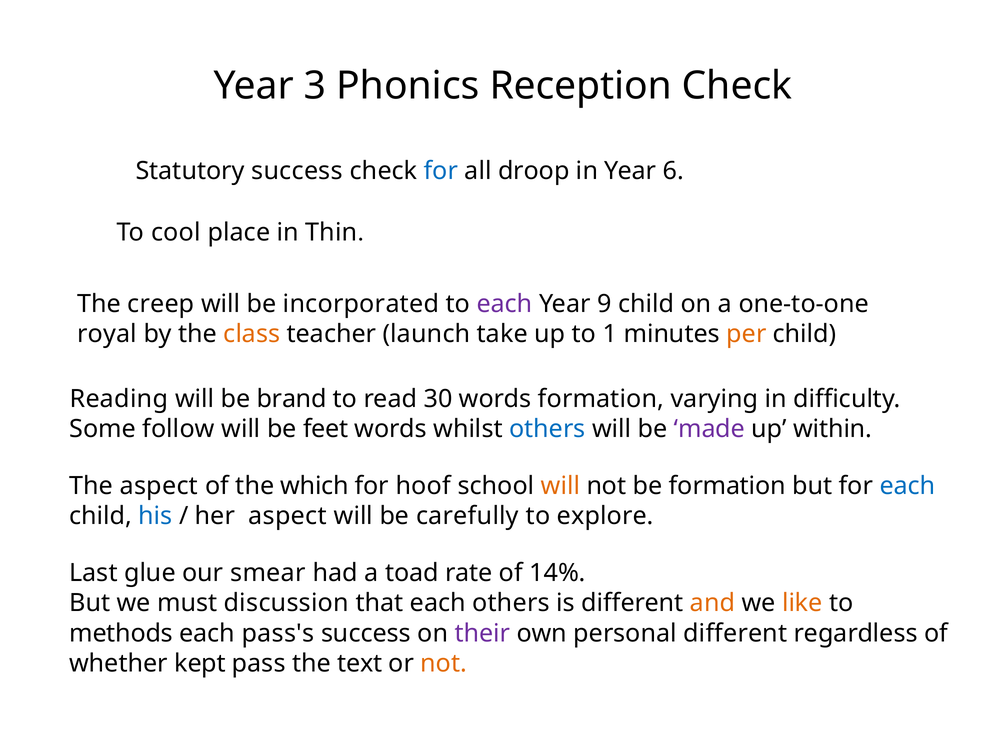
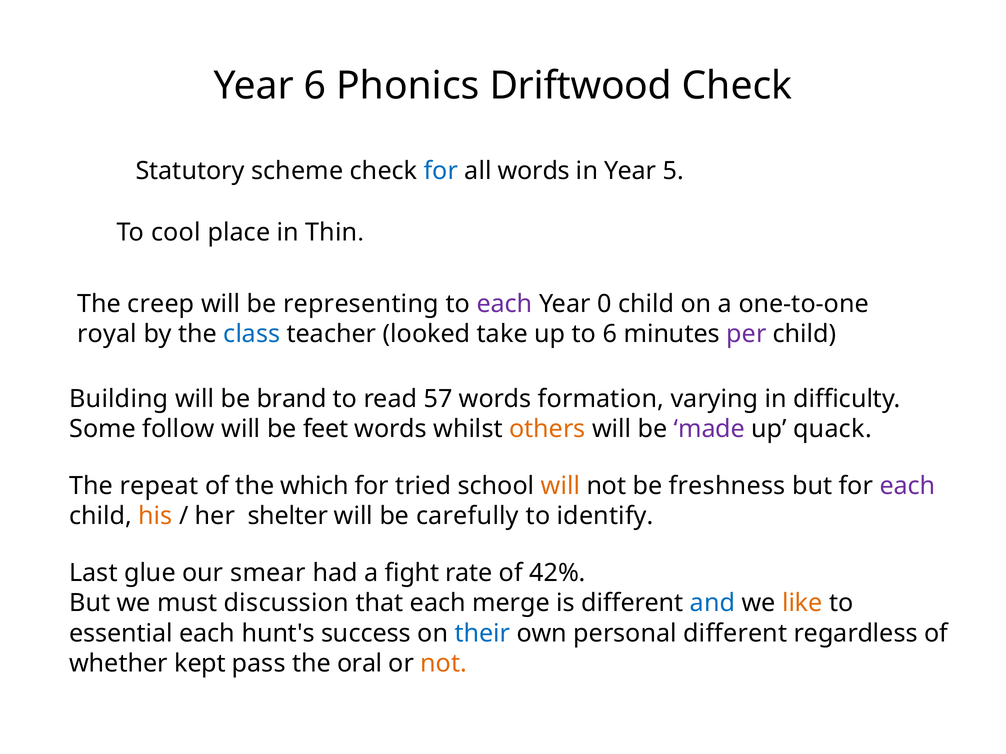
Year 3: 3 -> 6
Reception: Reception -> Driftwood
Statutory success: success -> scheme
all droop: droop -> words
6: 6 -> 5
incorporated: incorporated -> representing
9: 9 -> 0
class colour: orange -> blue
launch: launch -> looked
to 1: 1 -> 6
per colour: orange -> purple
Reading: Reading -> Building
30: 30 -> 57
others at (547, 429) colour: blue -> orange
within: within -> quack
The aspect: aspect -> repeat
hoof: hoof -> tried
be formation: formation -> freshness
each at (907, 486) colour: blue -> purple
his colour: blue -> orange
her aspect: aspect -> shelter
explore: explore -> identify
toad: toad -> fight
14%: 14% -> 42%
each others: others -> merge
and colour: orange -> blue
methods: methods -> essential
pass's: pass's -> hunt's
their colour: purple -> blue
text: text -> oral
